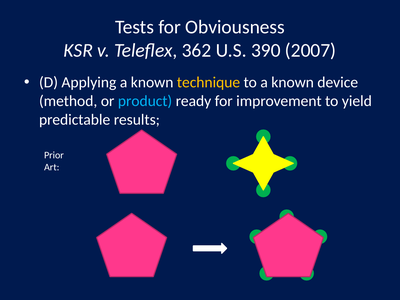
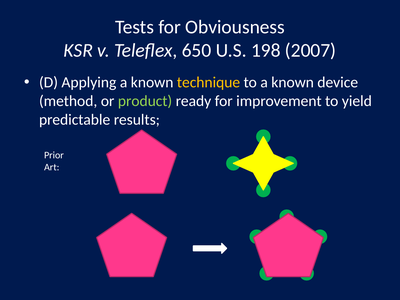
362: 362 -> 650
390: 390 -> 198
product colour: light blue -> light green
